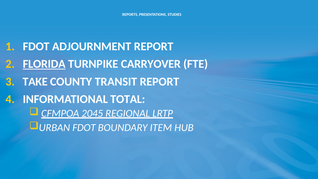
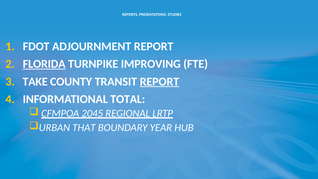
CARRYOVER: CARRYOVER -> IMPROVING
REPORT at (159, 82) underline: none -> present
URBAN FDOT: FDOT -> THAT
ITEM: ITEM -> YEAR
